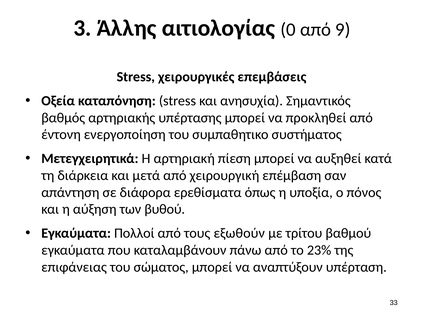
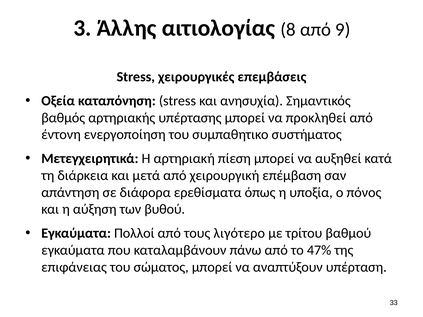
0: 0 -> 8
εξωθούν: εξωθούν -> λιγότερο
23%: 23% -> 47%
